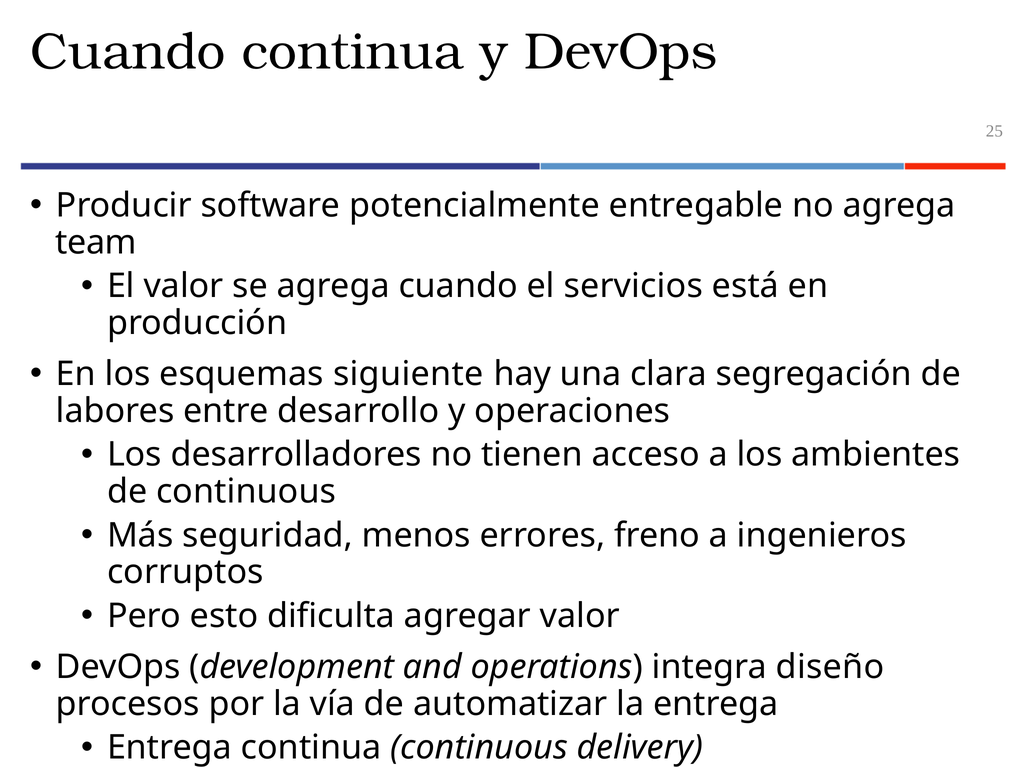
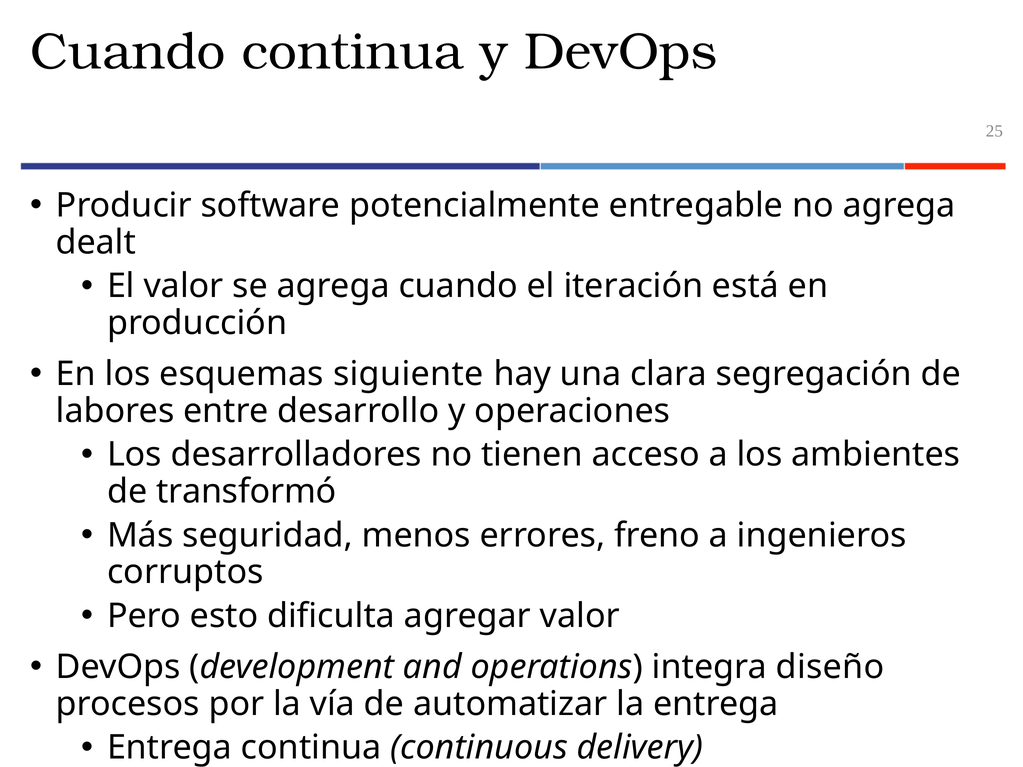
team: team -> dealt
servicios: servicios -> iteración
de continuous: continuous -> transformó
